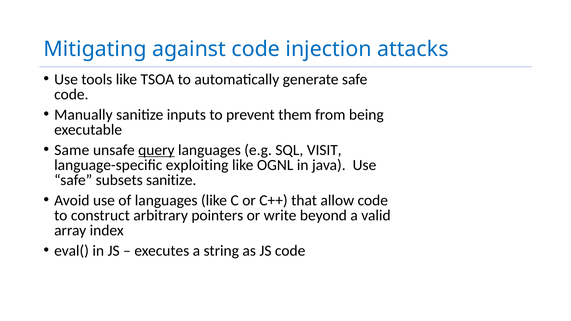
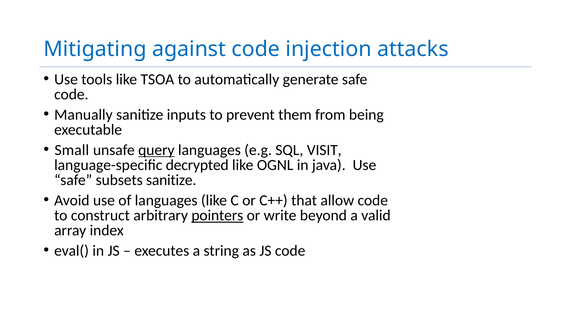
Same: Same -> Small
exploiting: exploiting -> decrypted
pointers underline: none -> present
